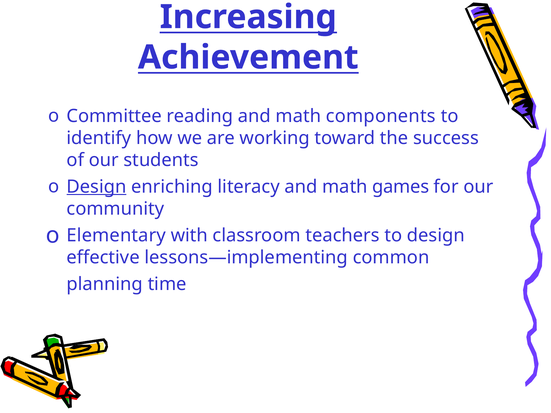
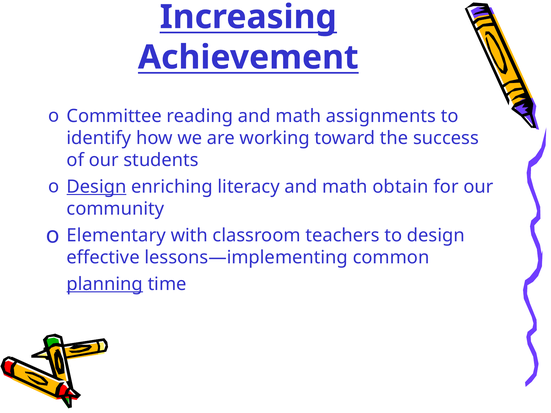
components: components -> assignments
games: games -> obtain
planning underline: none -> present
